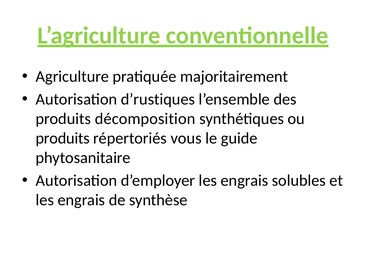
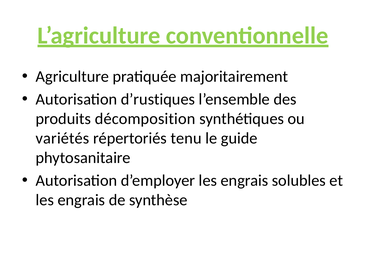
produits at (63, 139): produits -> variétés
vous: vous -> tenu
